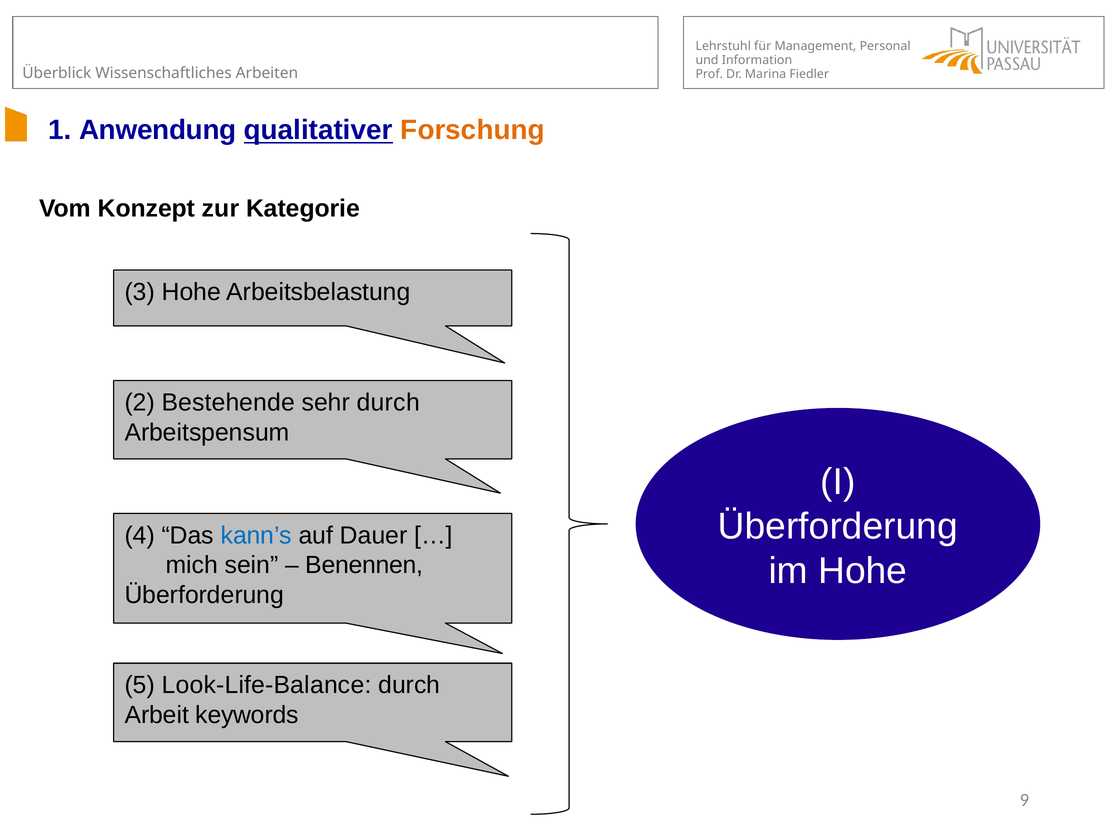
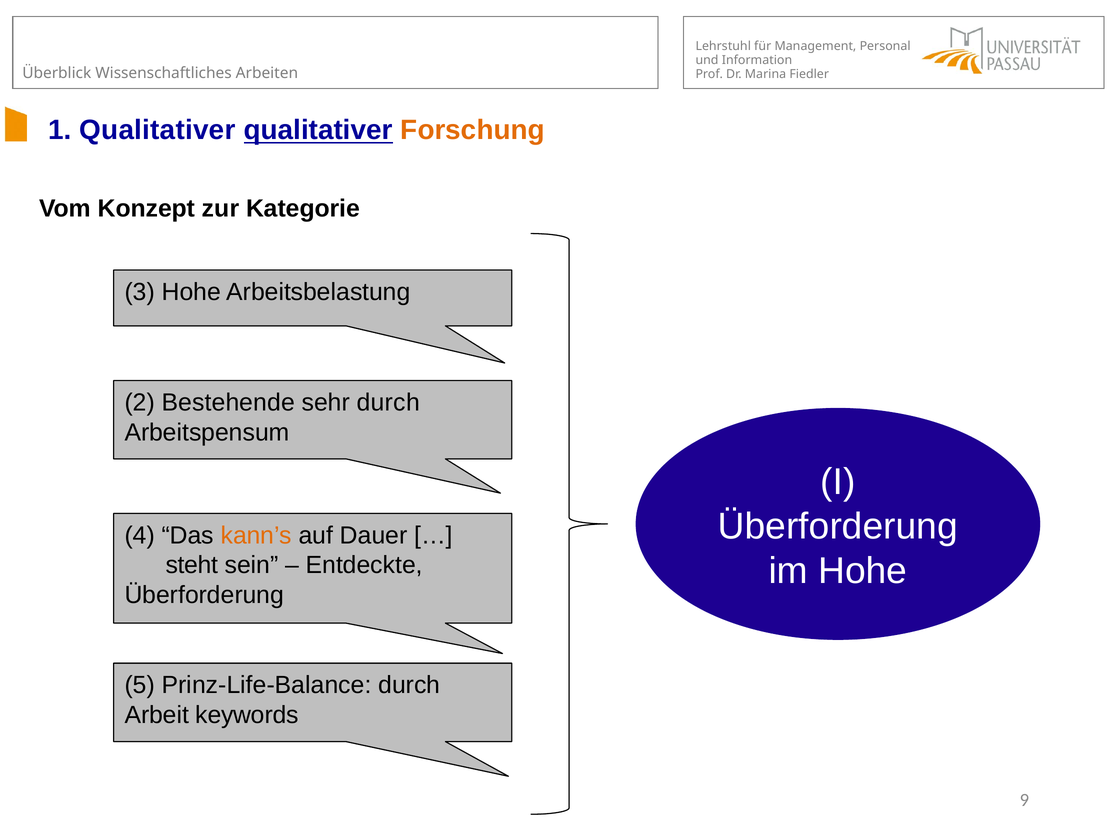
1 Anwendung: Anwendung -> Qualitativer
kann’s colour: blue -> orange
mich: mich -> steht
Benennen: Benennen -> Entdeckte
Look-Life-Balance: Look-Life-Balance -> Prinz-Life-Balance
